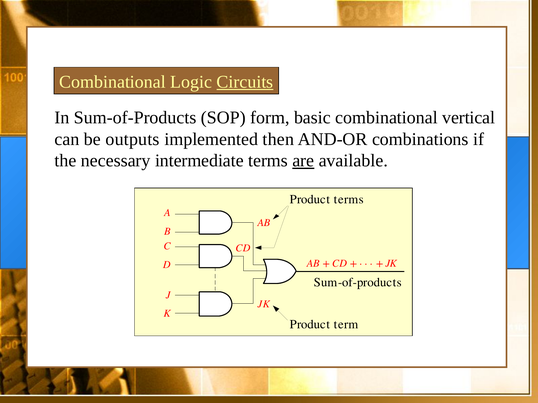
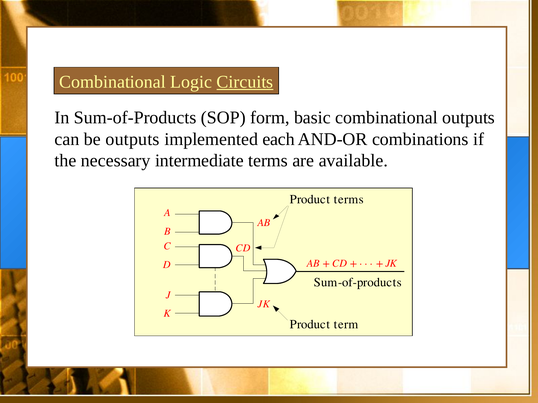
combinational vertical: vertical -> outputs
then: then -> each
are underline: present -> none
